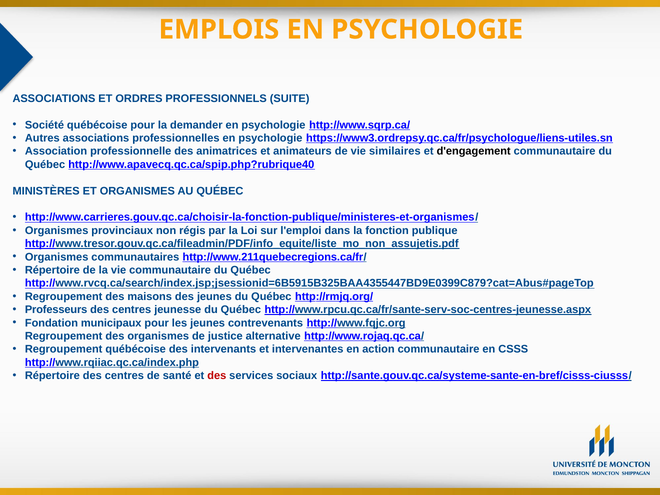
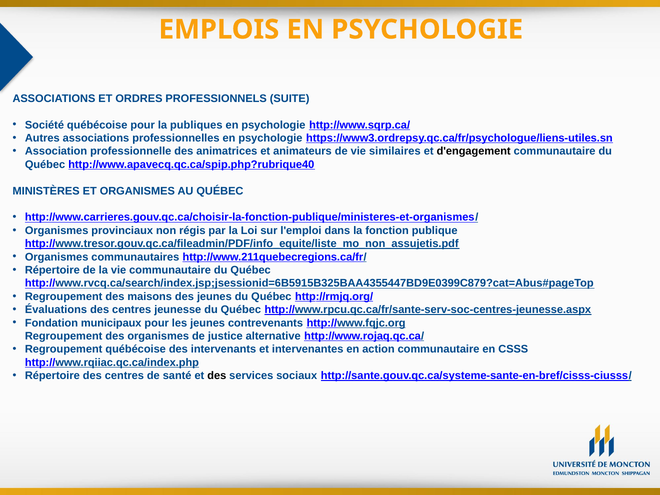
demander: demander -> publiques
Professeurs: Professeurs -> Évaluations
des at (217, 376) colour: red -> black
